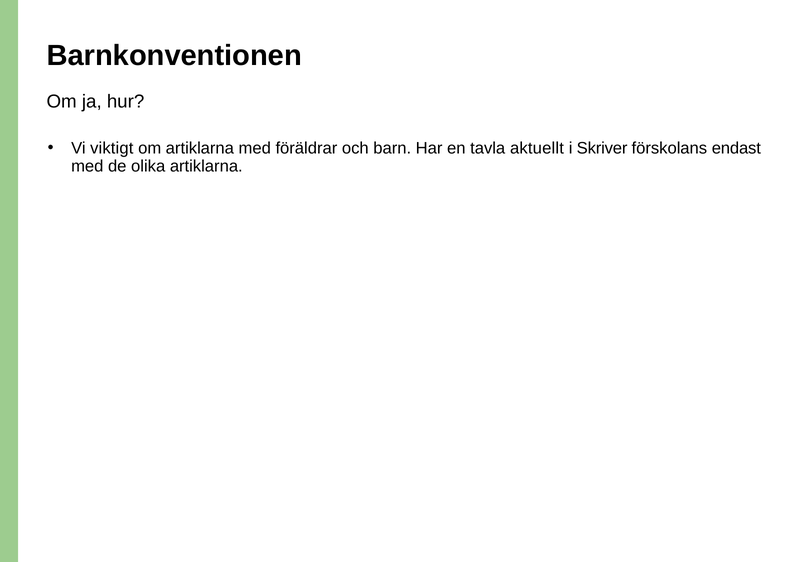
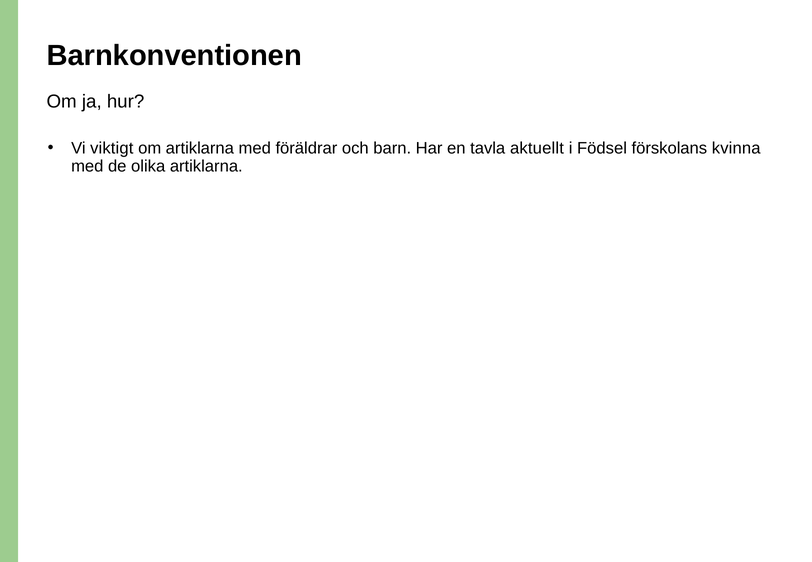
Skriver: Skriver -> Födsel
endast: endast -> kvinna
